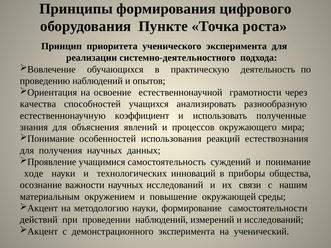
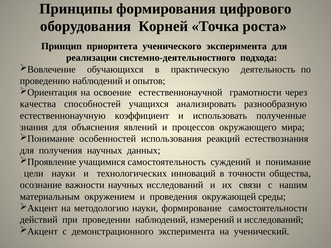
Пункте: Пункте -> Корней
ходе: ходе -> цели
приборы: приборы -> точности
повышение: повышение -> проведения
